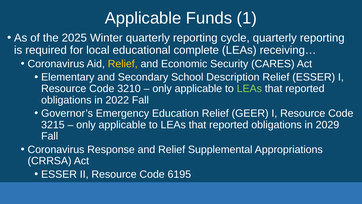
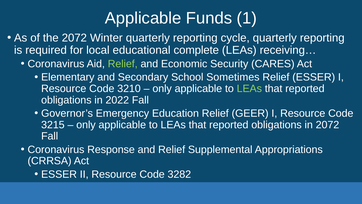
the 2025: 2025 -> 2072
Relief at (123, 64) colour: yellow -> light green
Description: Description -> Sometimes
in 2029: 2029 -> 2072
6195: 6195 -> 3282
